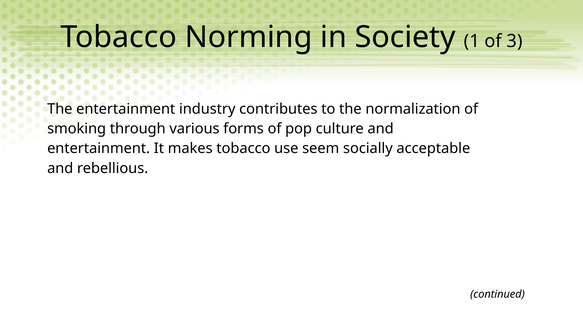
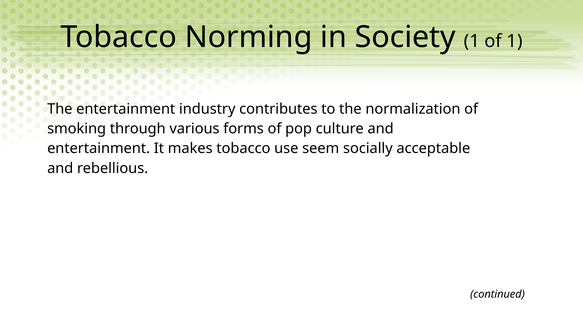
of 3: 3 -> 1
